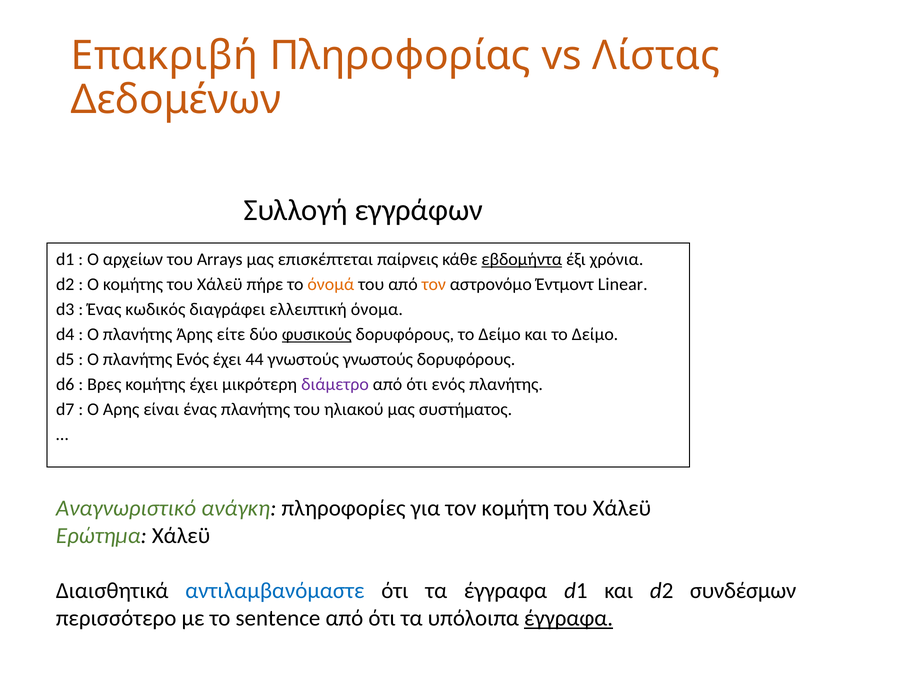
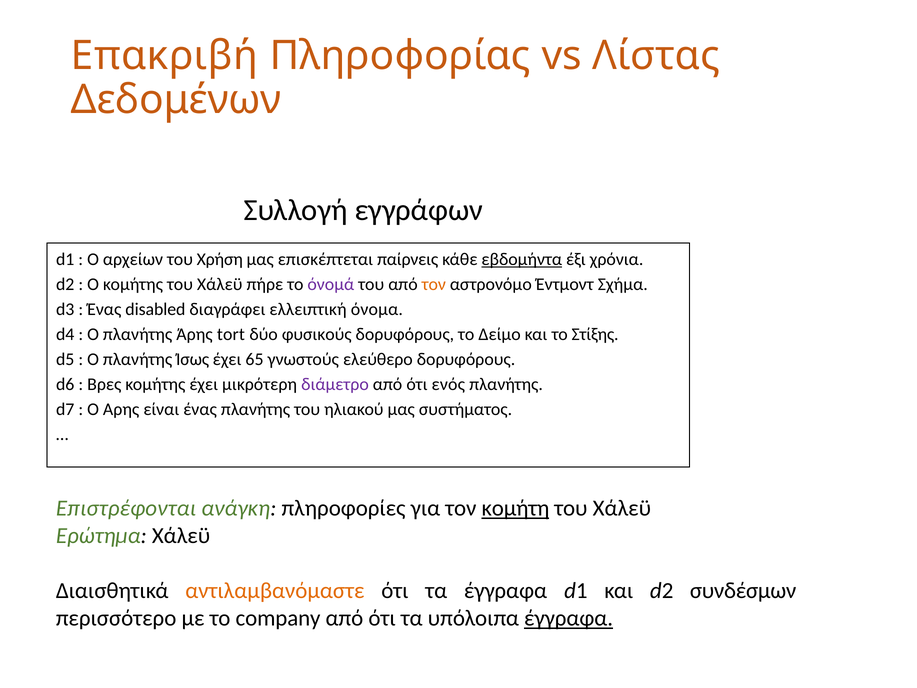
Arrays: Arrays -> Χρήση
όνομά colour: orange -> purple
Linear: Linear -> Σχήμα
κωδικός: κωδικός -> disabled
είτε: είτε -> tort
φυσικούς underline: present -> none
και το Δείμο: Δείμο -> Στίξης
πλανήτης Ενός: Ενός -> Ίσως
44: 44 -> 65
γνωστούς γνωστούς: γνωστούς -> ελεύθερο
Αναγνωριστικό: Αναγνωριστικό -> Επιστρέφονται
κομήτη underline: none -> present
αντιλαμβανόμαστε colour: blue -> orange
sentence: sentence -> company
